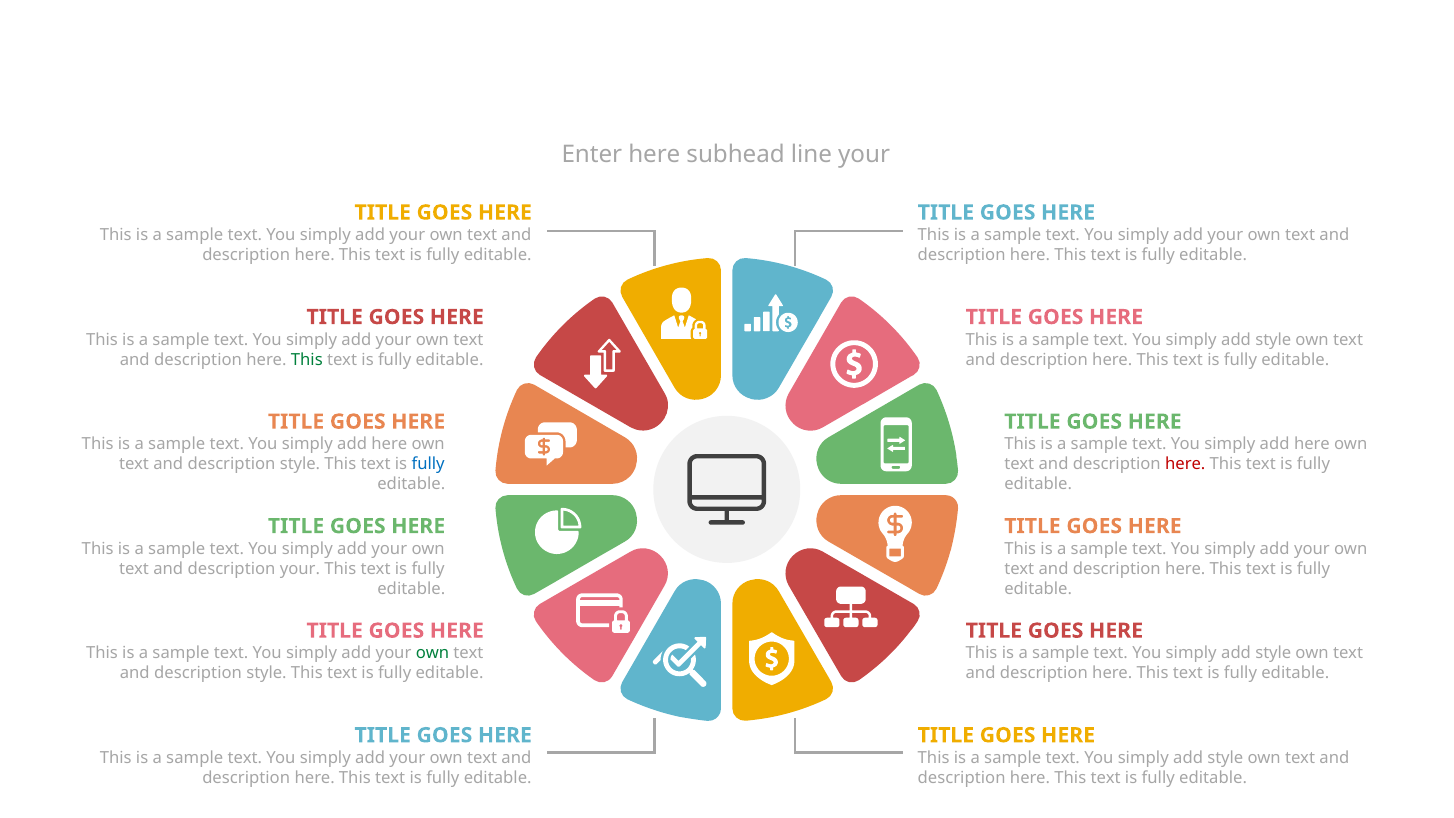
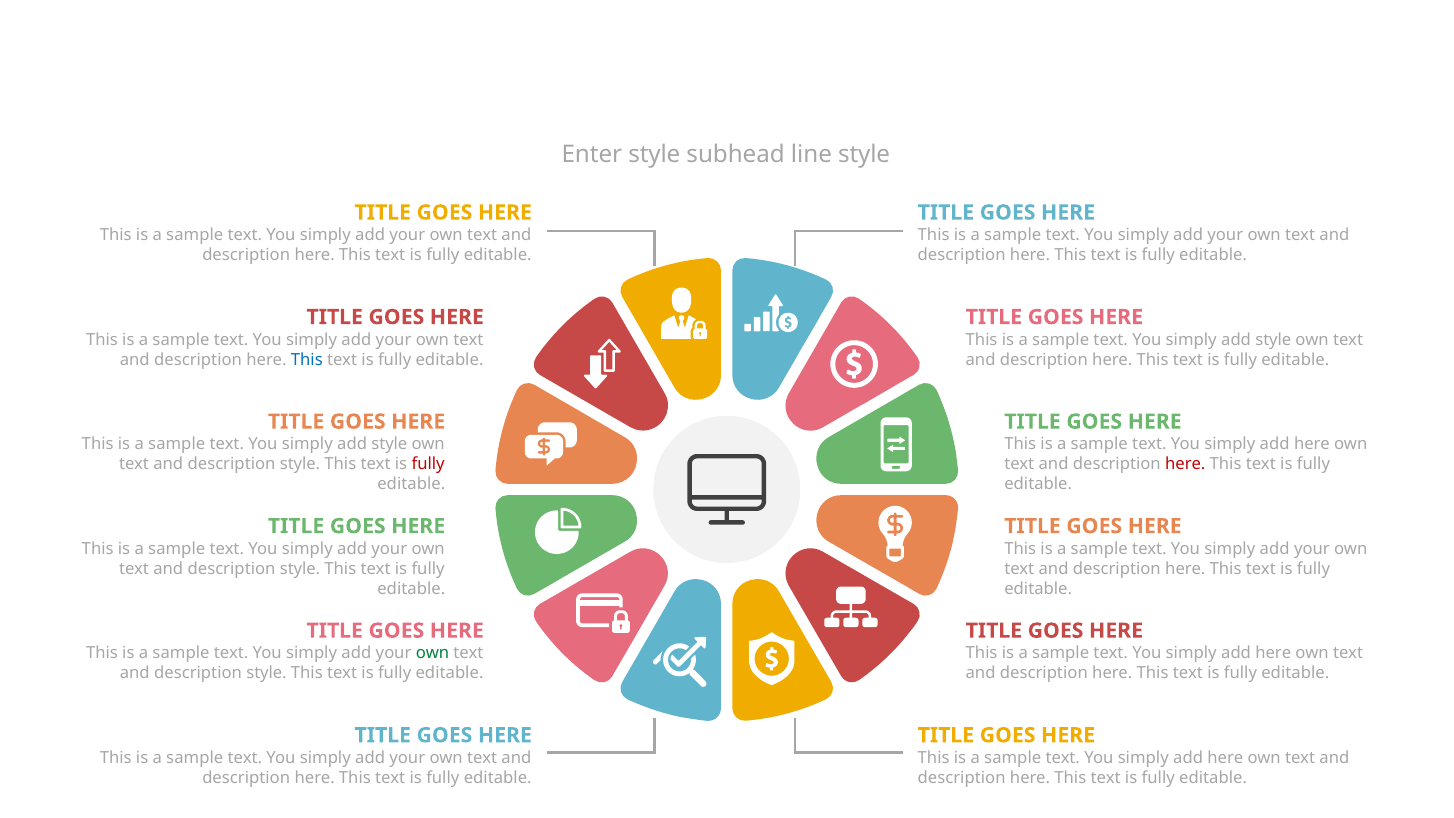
Enter here: here -> style
line your: your -> style
This at (307, 359) colour: green -> blue
here at (389, 444): here -> style
fully at (428, 464) colour: blue -> red
your at (300, 569): your -> style
style at (1273, 653): style -> here
style at (1225, 758): style -> here
